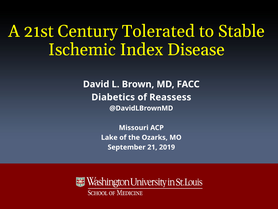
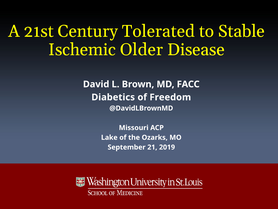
Index: Index -> Older
Reassess: Reassess -> Freedom
